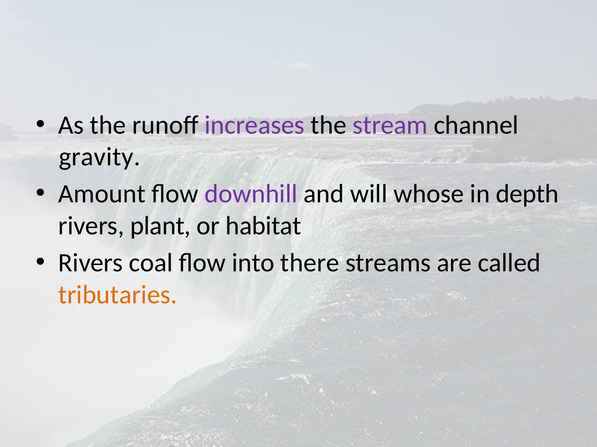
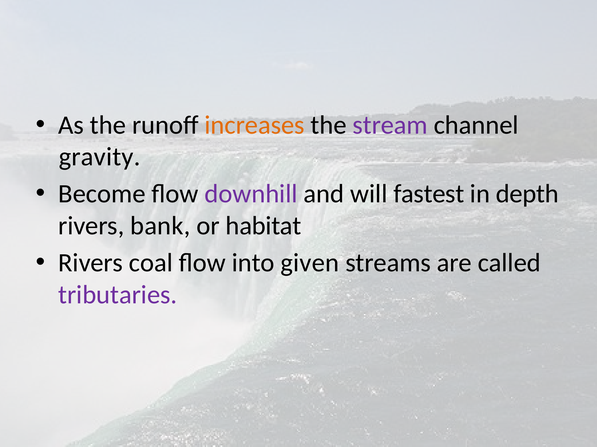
increases colour: purple -> orange
Amount: Amount -> Become
whose: whose -> fastest
plant: plant -> bank
there: there -> given
tributaries colour: orange -> purple
